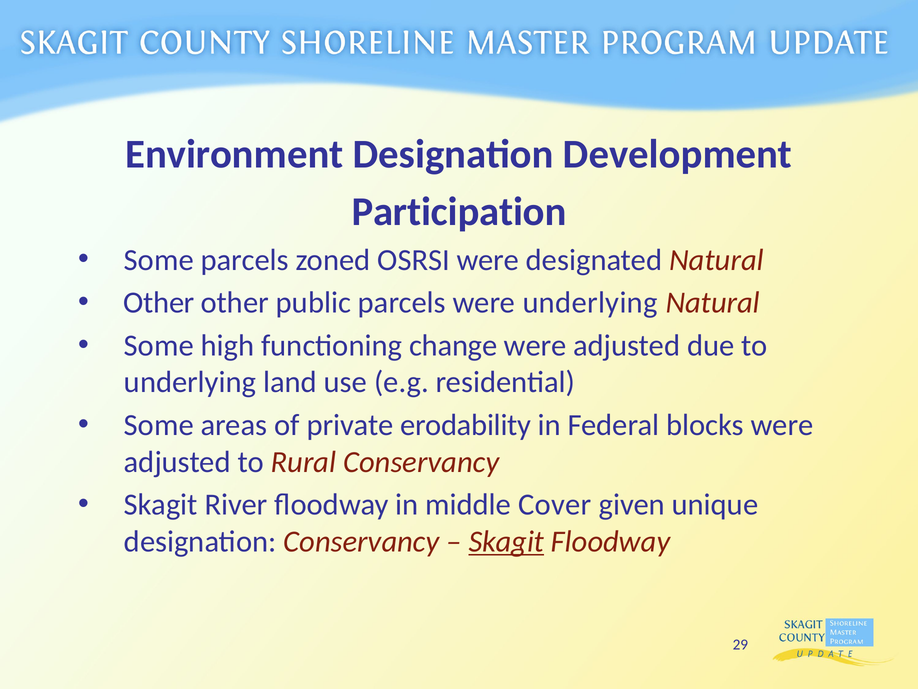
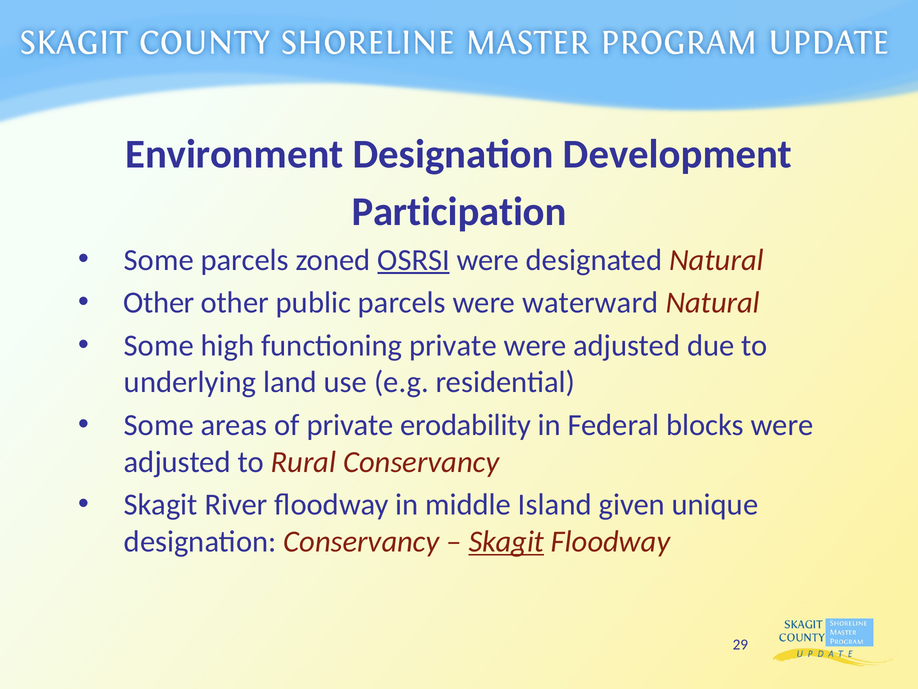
OSRSI underline: none -> present
were underlying: underlying -> waterward
functioning change: change -> private
Cover: Cover -> Island
